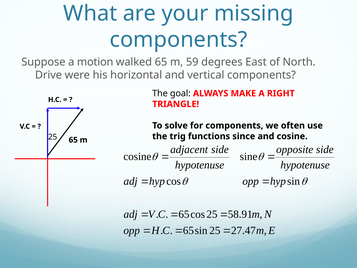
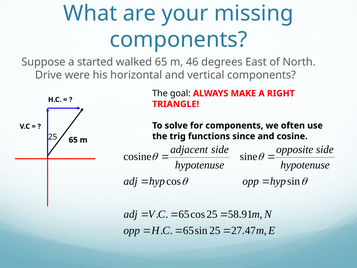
motion: motion -> started
59: 59 -> 46
